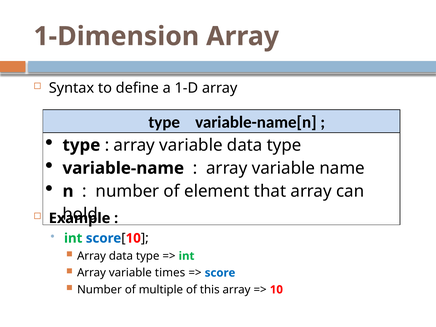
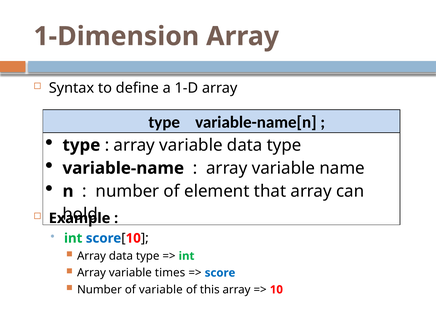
of multiple: multiple -> variable
